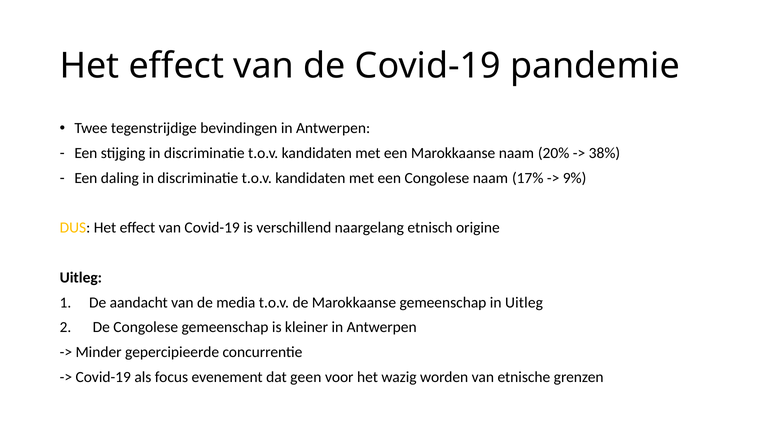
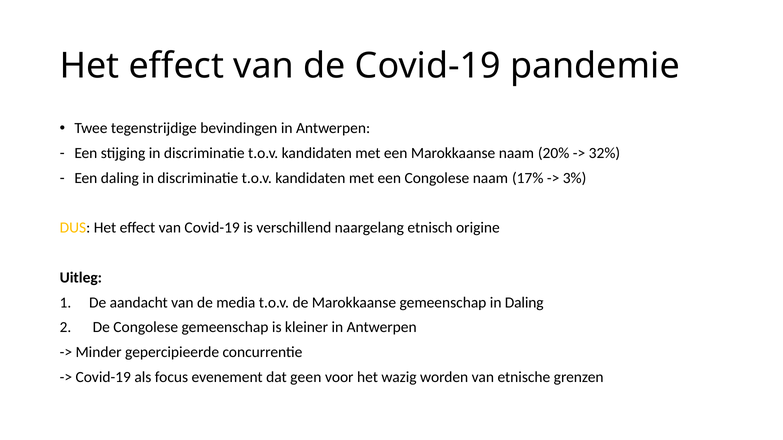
38%: 38% -> 32%
9%: 9% -> 3%
in Uitleg: Uitleg -> Daling
